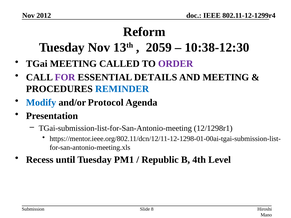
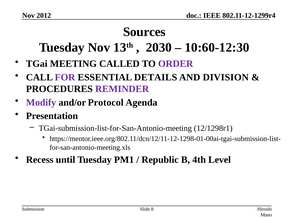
Reform: Reform -> Sources
2059: 2059 -> 2030
10:38-12:30: 10:38-12:30 -> 10:60-12:30
AND MEETING: MEETING -> DIVISION
REMINDER colour: blue -> purple
Modify colour: blue -> purple
